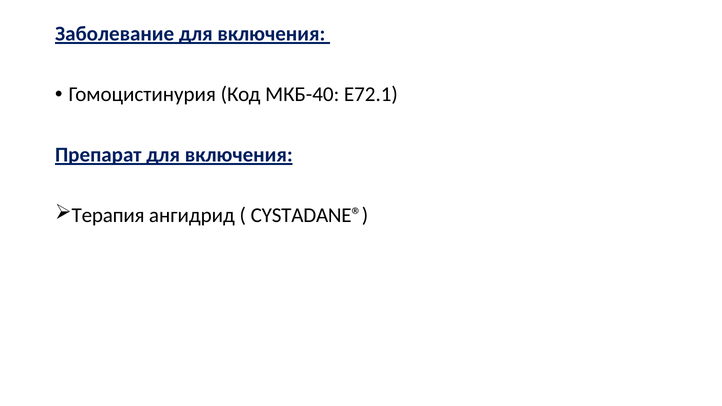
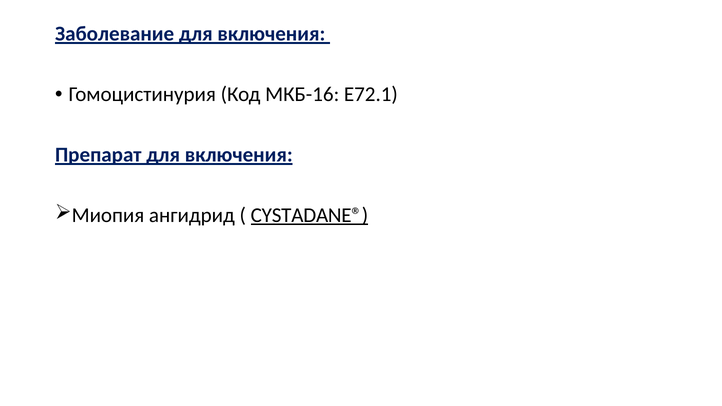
МКБ-40: МКБ-40 -> МКБ-16
Терапия: Терапия -> Миопия
CYSTADANE® underline: none -> present
